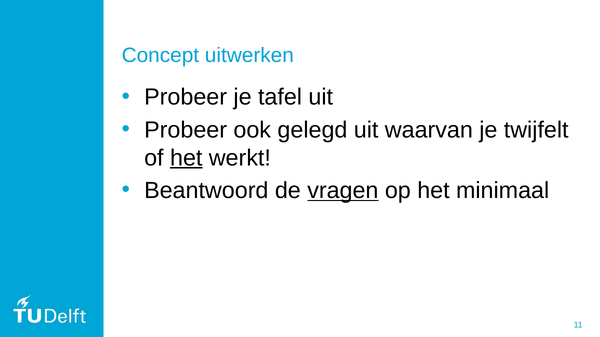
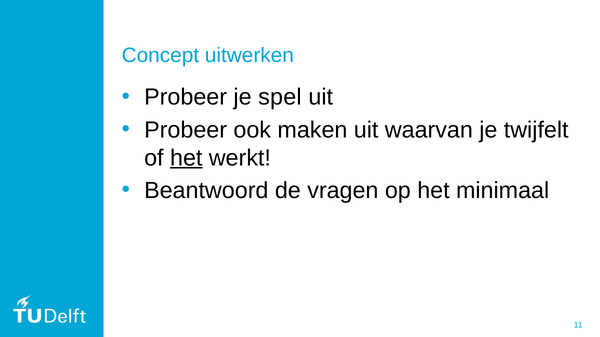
tafel: tafel -> spel
gelegd: gelegd -> maken
vragen underline: present -> none
